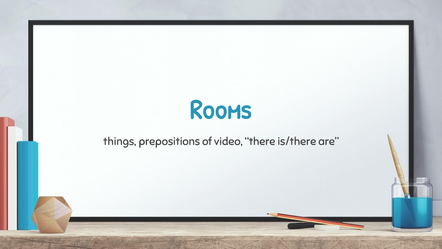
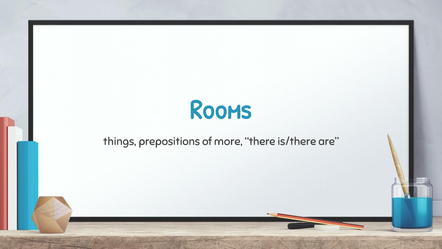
video: video -> more
